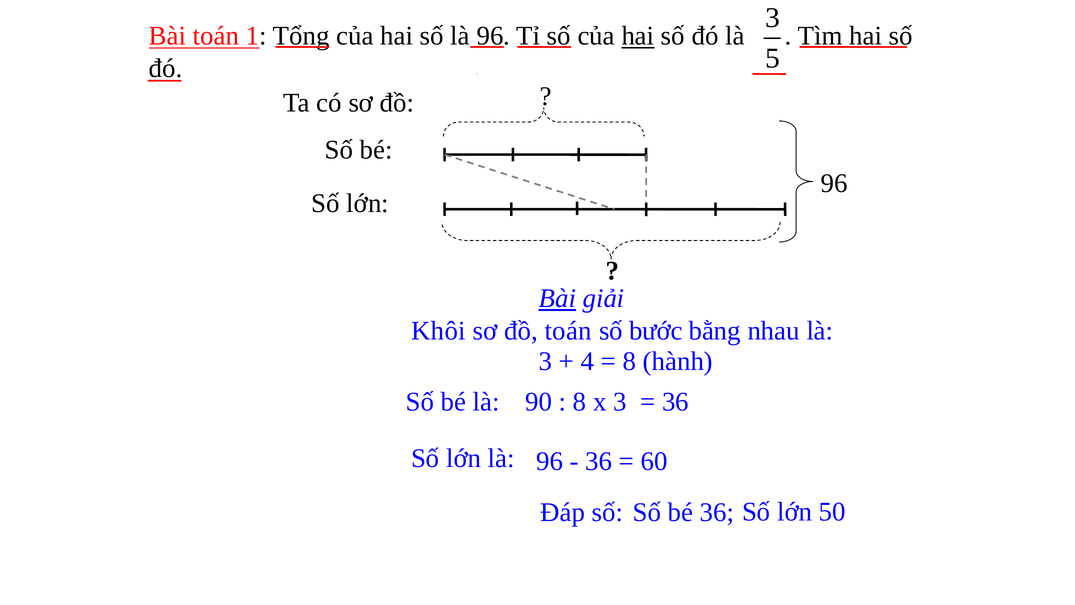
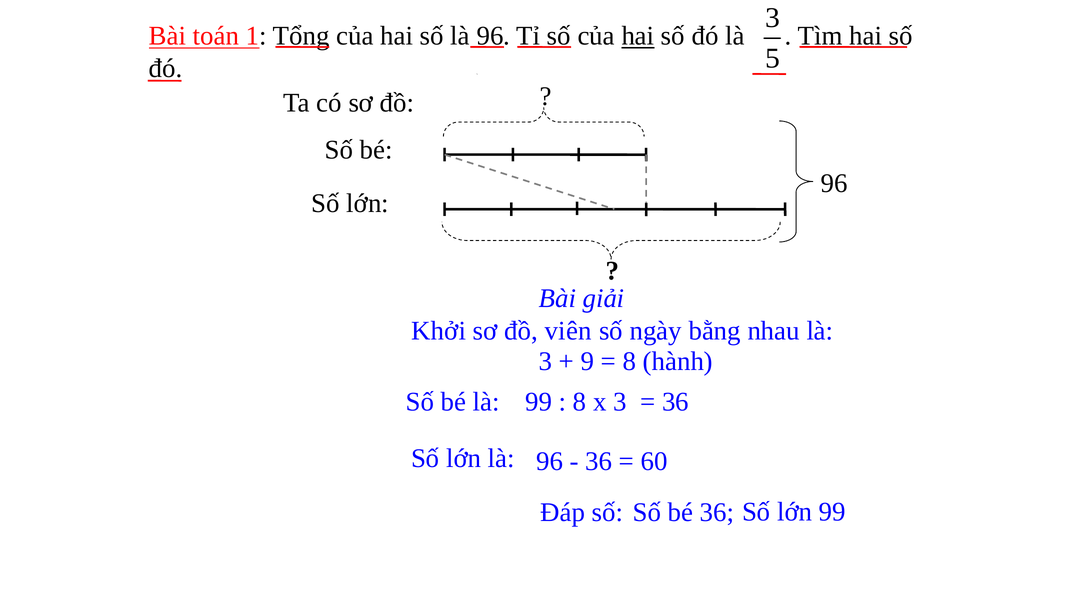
Bài at (557, 298) underline: present -> none
Khôi: Khôi -> Khởi
đồ toán: toán -> viên
bước: bước -> ngày
4: 4 -> 9
là 90: 90 -> 99
lớn 50: 50 -> 99
